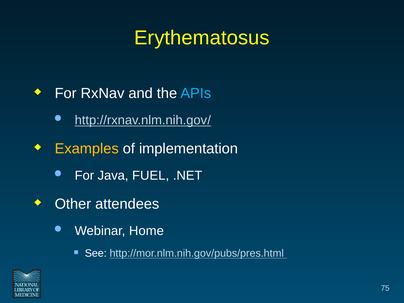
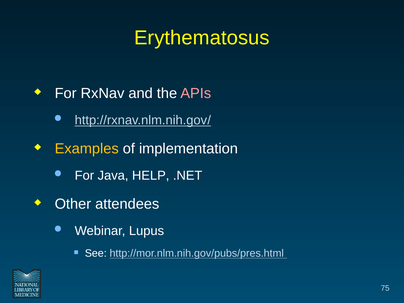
APIs colour: light blue -> pink
FUEL: FUEL -> HELP
Home: Home -> Lupus
